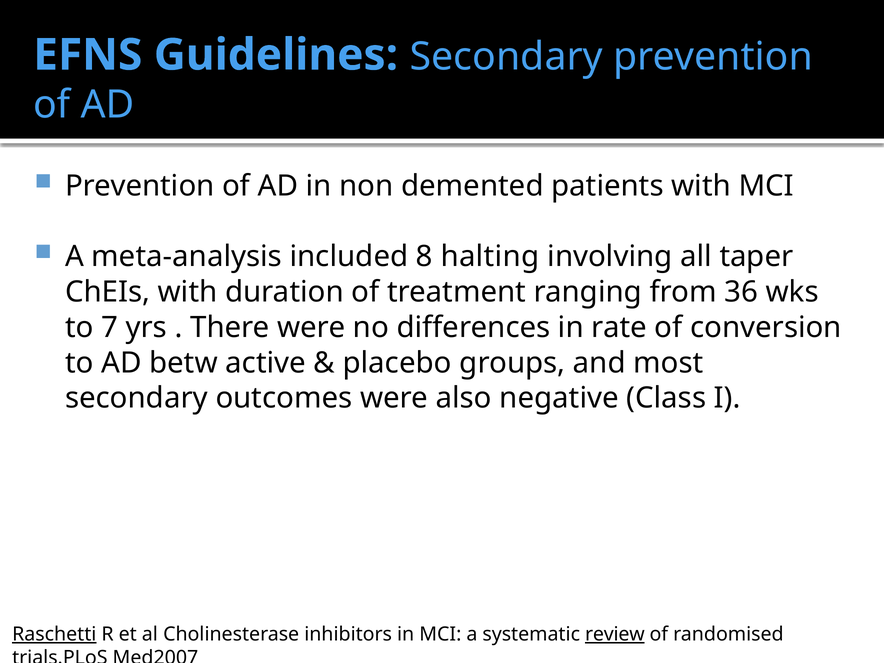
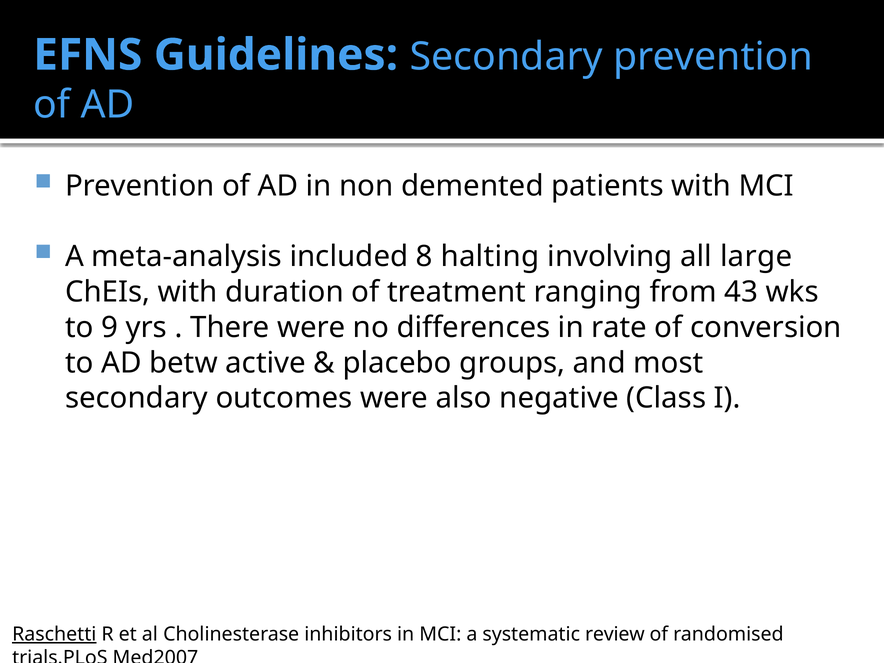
taper: taper -> large
36: 36 -> 43
7: 7 -> 9
review underline: present -> none
